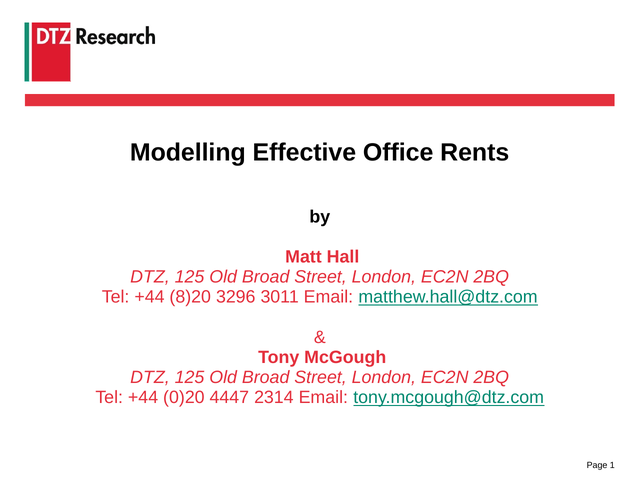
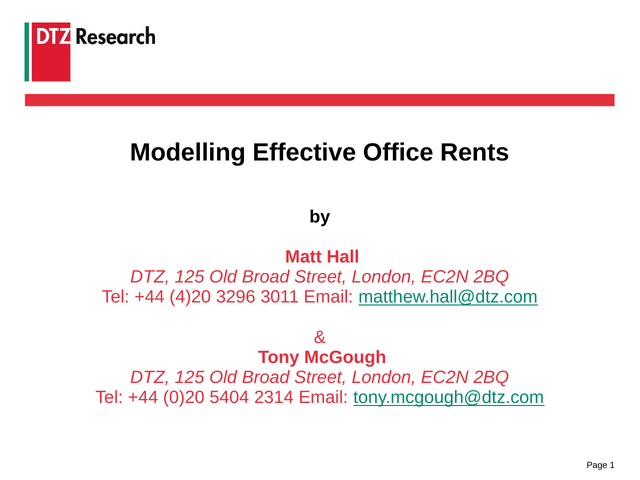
8)20: 8)20 -> 4)20
4447: 4447 -> 5404
